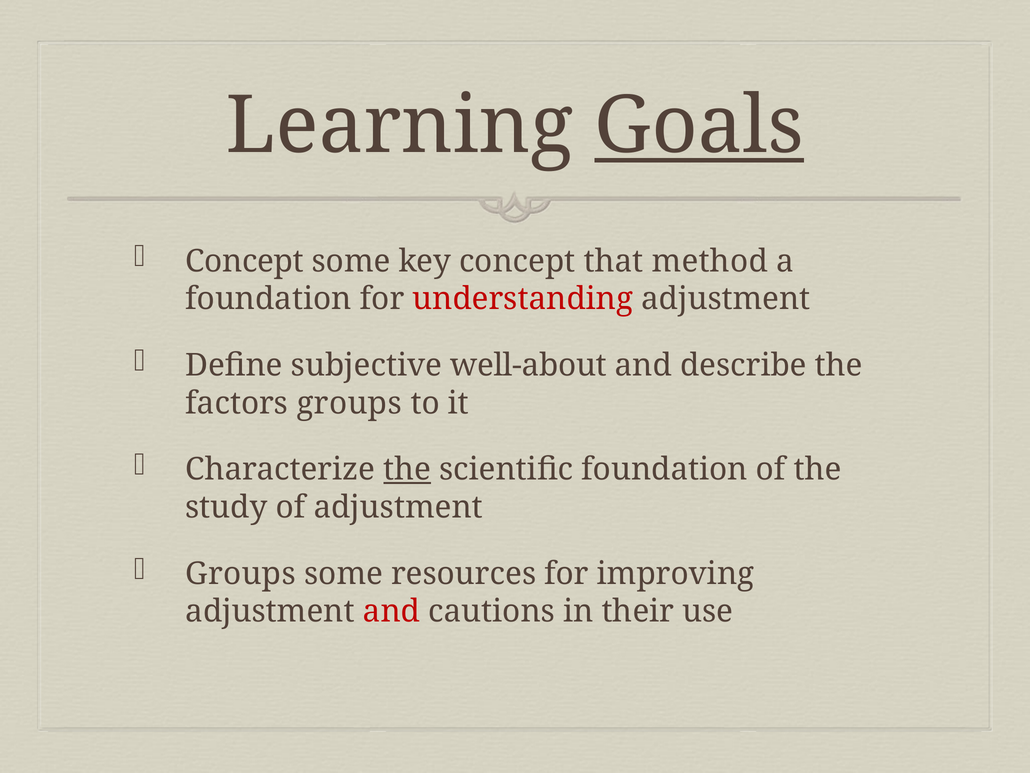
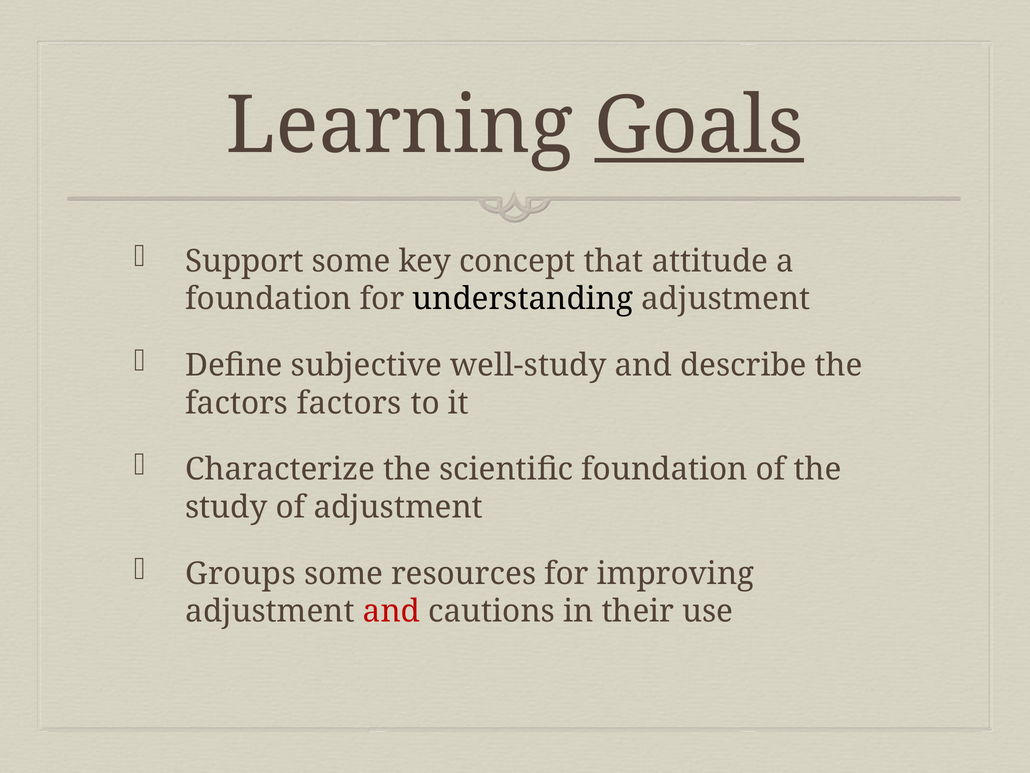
Concept at (245, 261): Concept -> Support
method: method -> attitude
understanding colour: red -> black
well-about: well-about -> well-study
factors groups: groups -> factors
the at (407, 469) underline: present -> none
